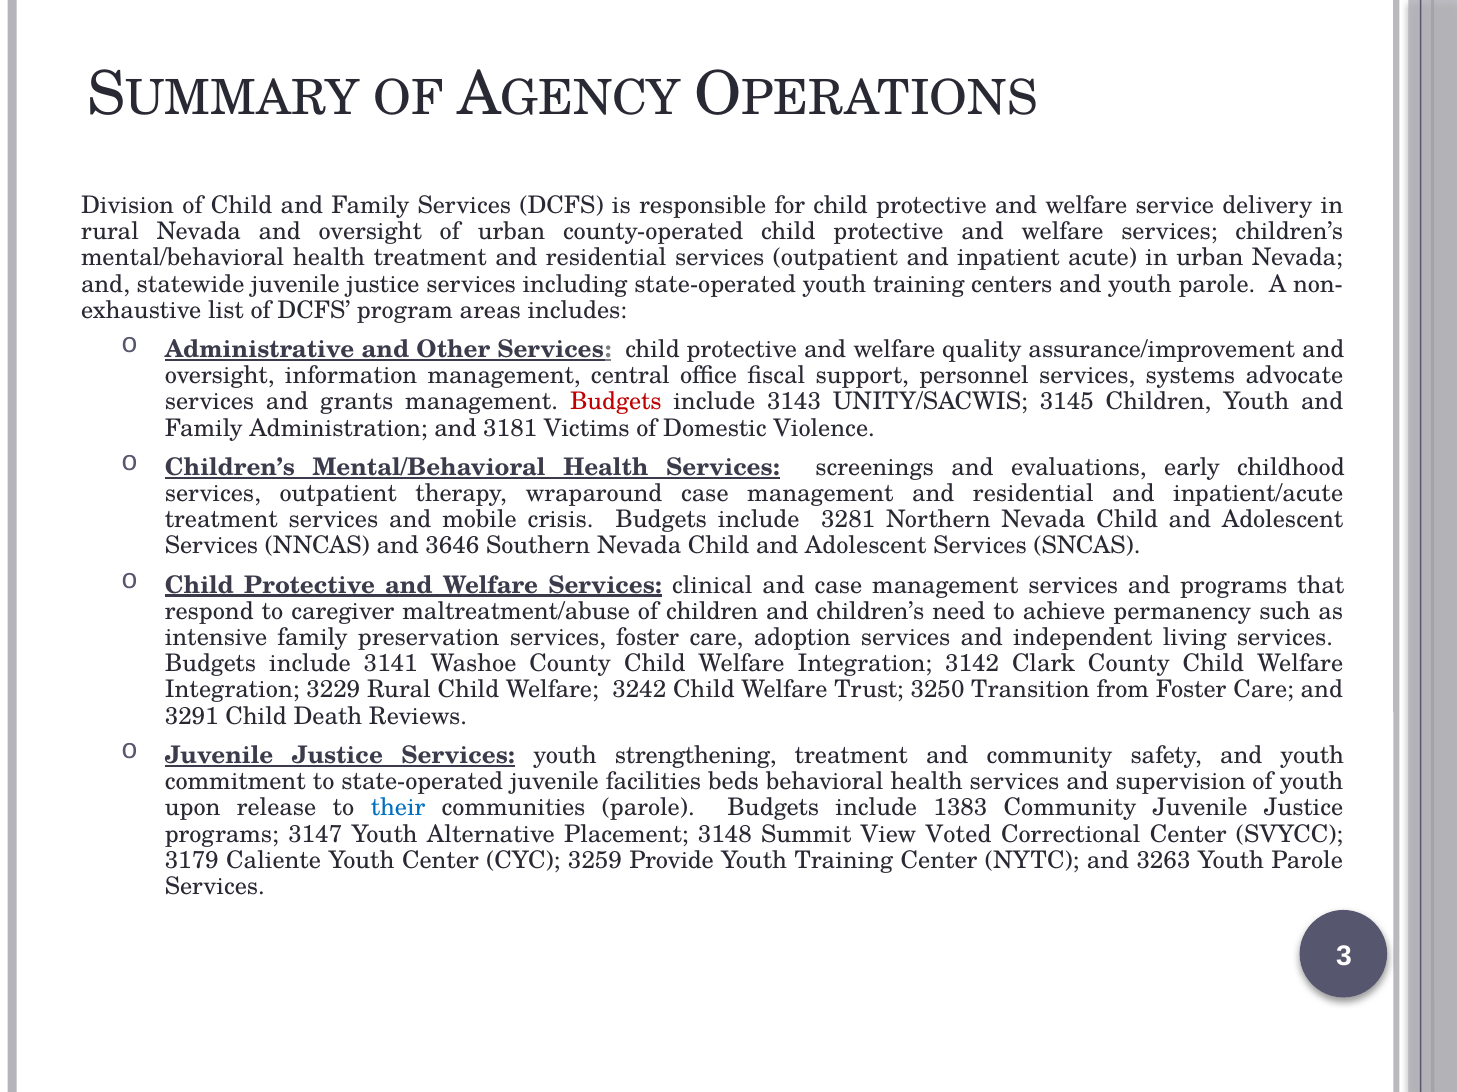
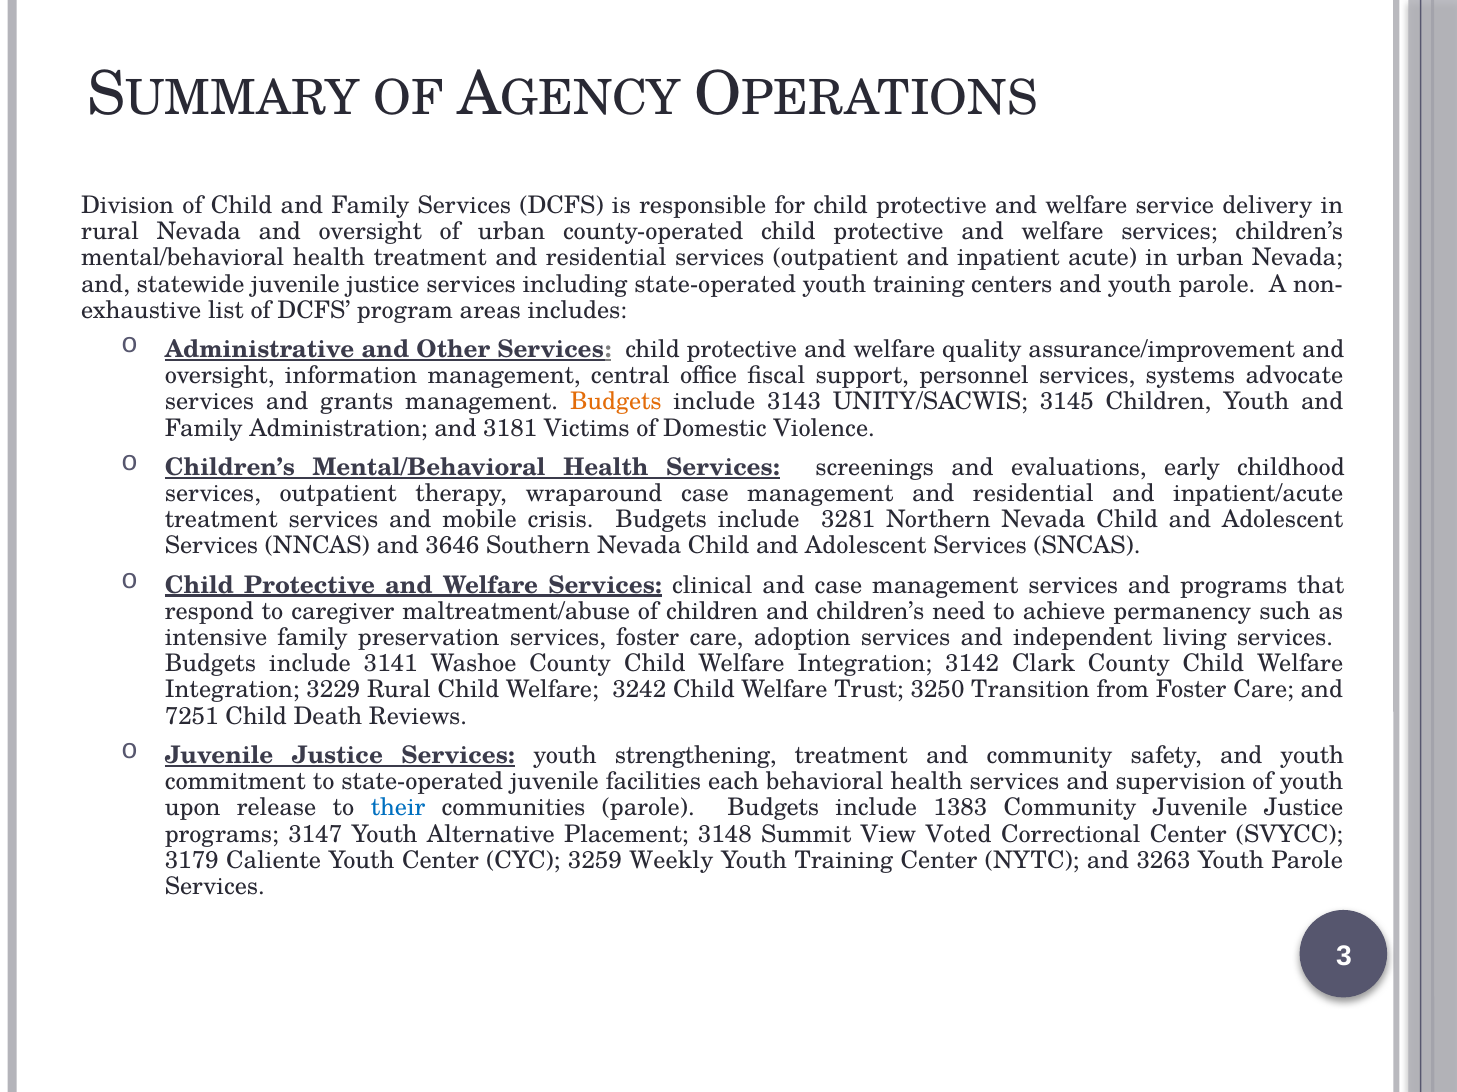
Budgets at (616, 402) colour: red -> orange
3291: 3291 -> 7251
beds: beds -> each
Provide: Provide -> Weekly
